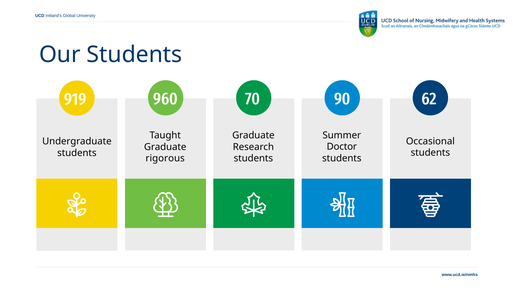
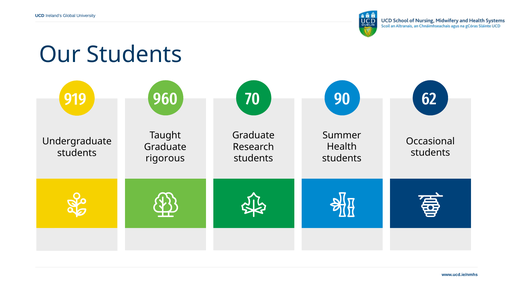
Doctor: Doctor -> Health
